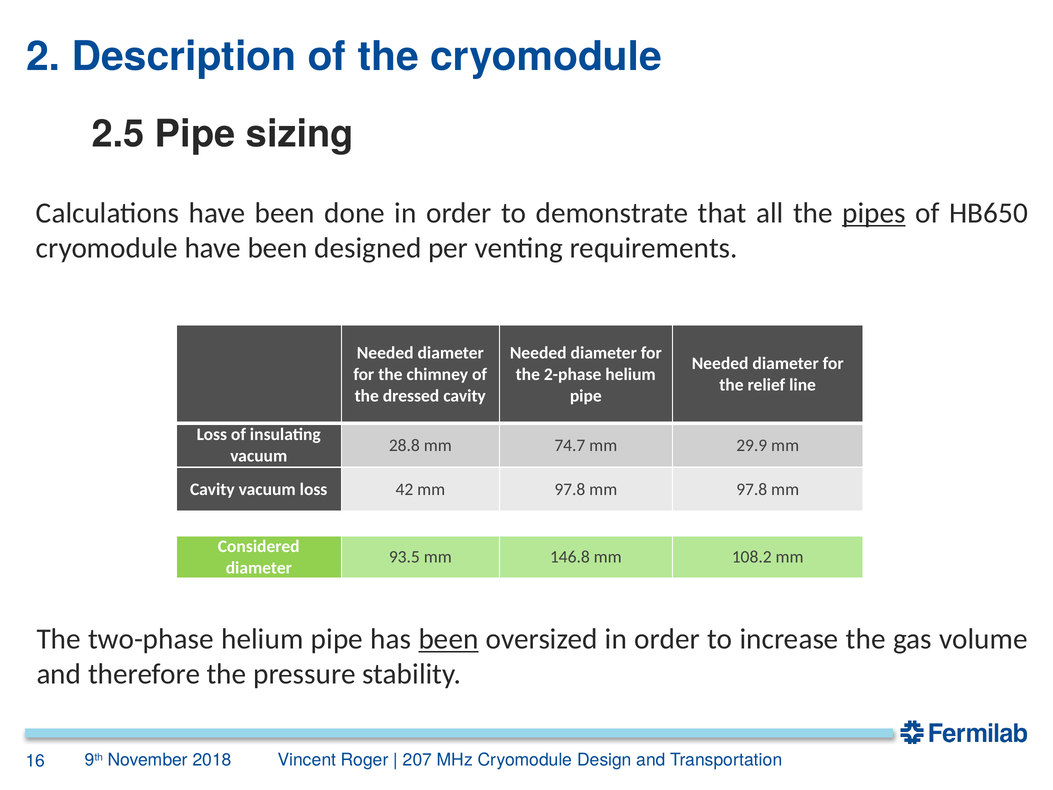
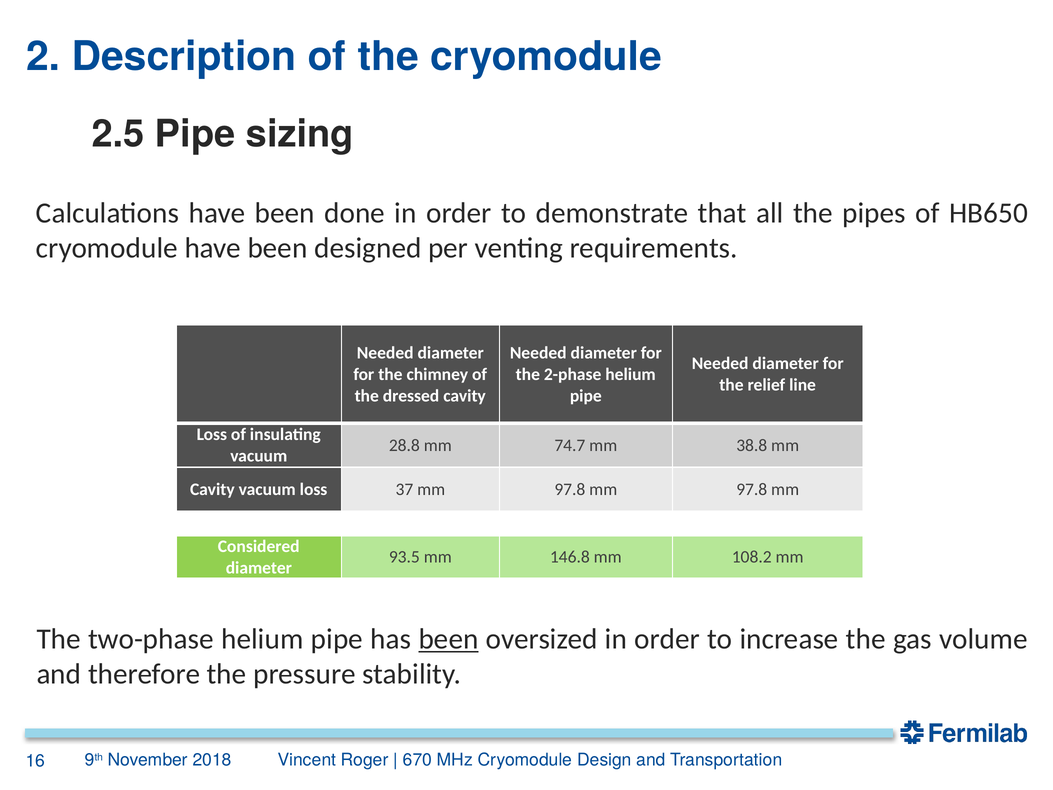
pipes underline: present -> none
29.9: 29.9 -> 38.8
42: 42 -> 37
207: 207 -> 670
